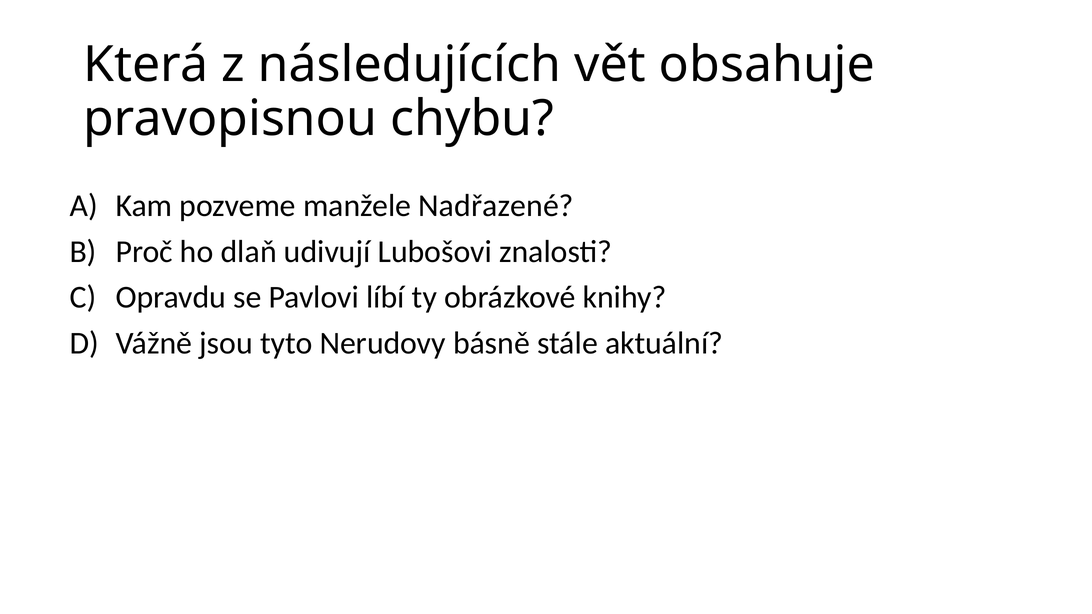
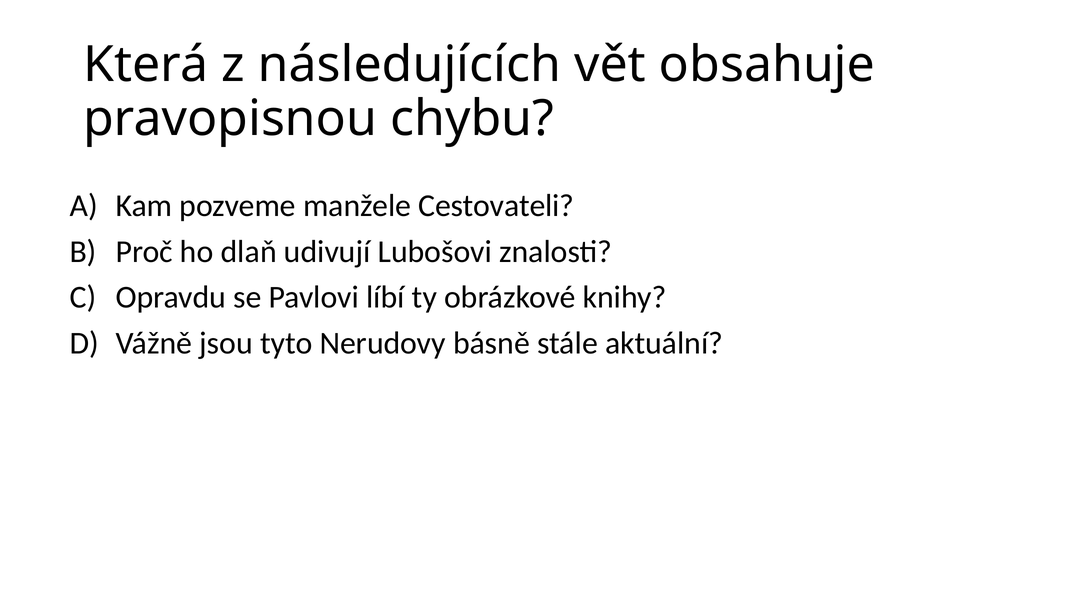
Nadřazené: Nadřazené -> Cestovateli
